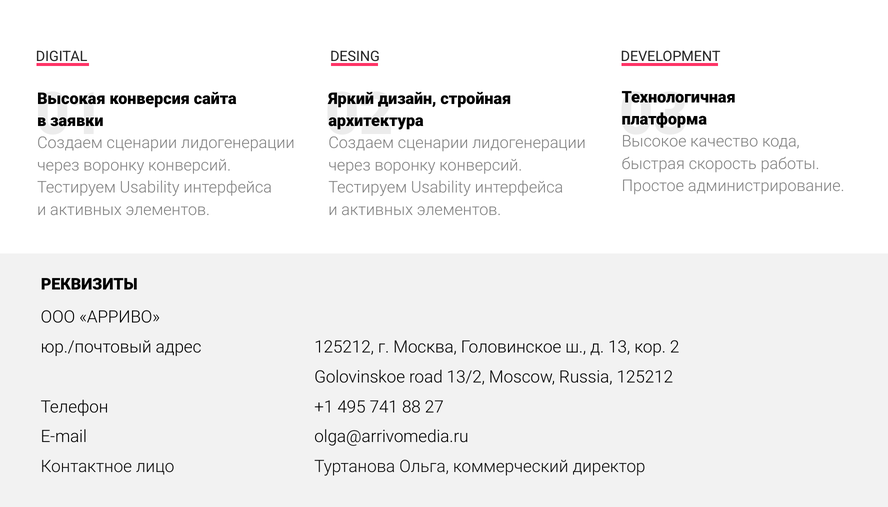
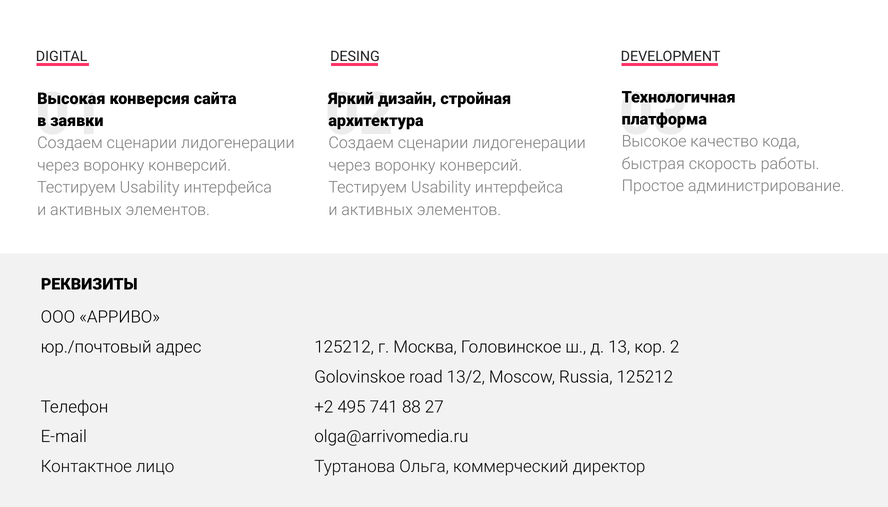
+1: +1 -> +2
